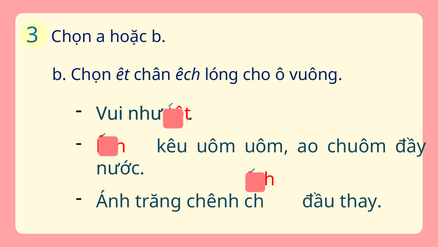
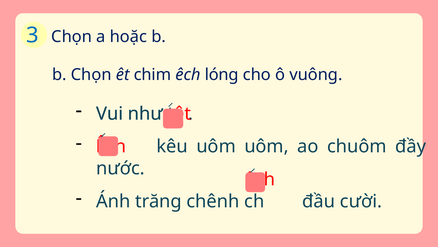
chân: chân -> chim
thay: thay -> cười
